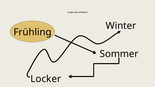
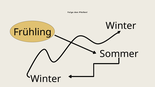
Locker at (46, 79): Locker -> Winter
